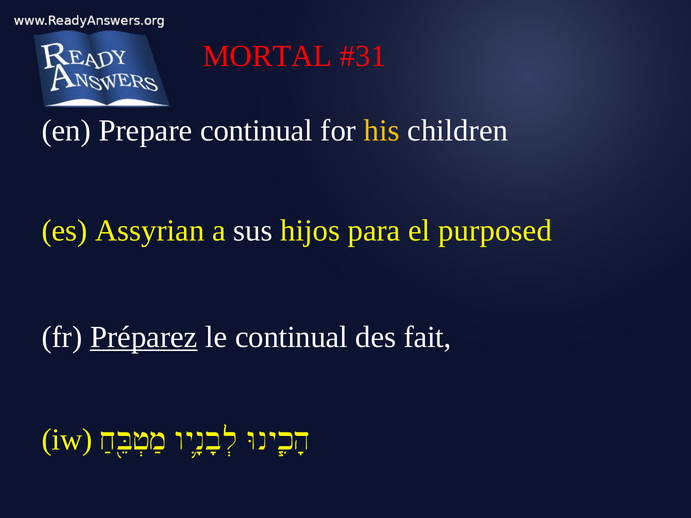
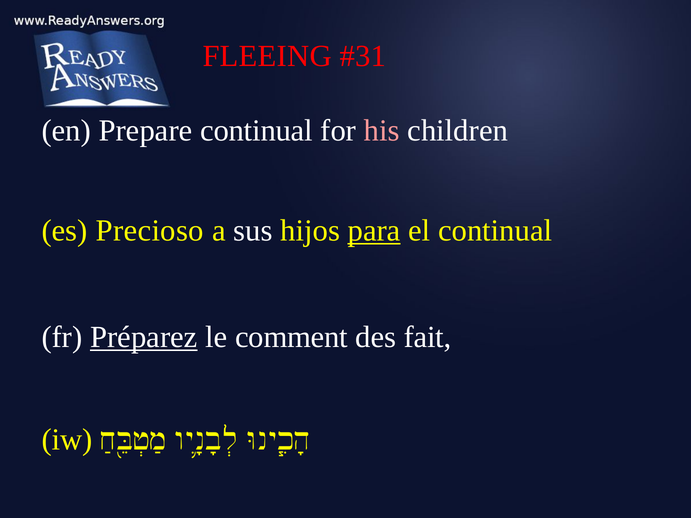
MORTAL: MORTAL -> FLEEING
his colour: yellow -> pink
Assyrian: Assyrian -> Precioso
para underline: none -> present
el purposed: purposed -> continual
le continual: continual -> comment
